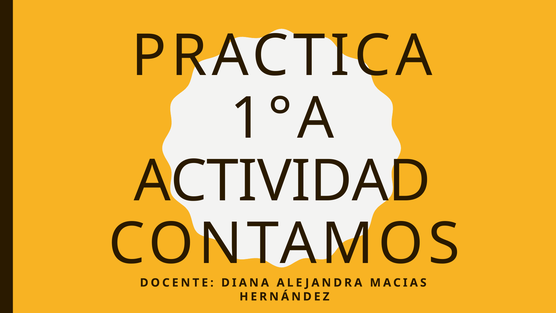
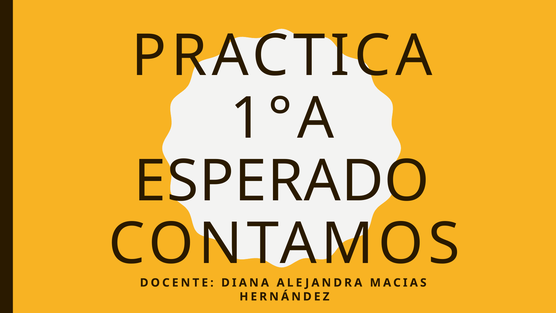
ACTIVIDAD: ACTIVIDAD -> ESPERADO
